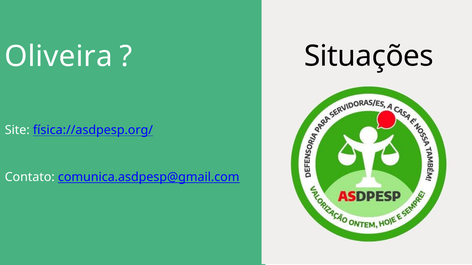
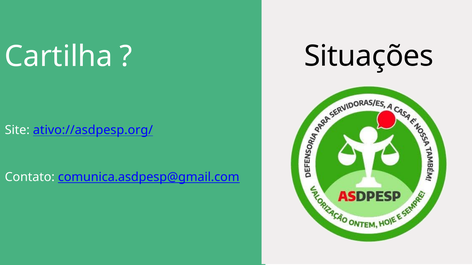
Oliveira: Oliveira -> Cartilha
física://asdpesp.org/: física://asdpesp.org/ -> ativo://asdpesp.org/
